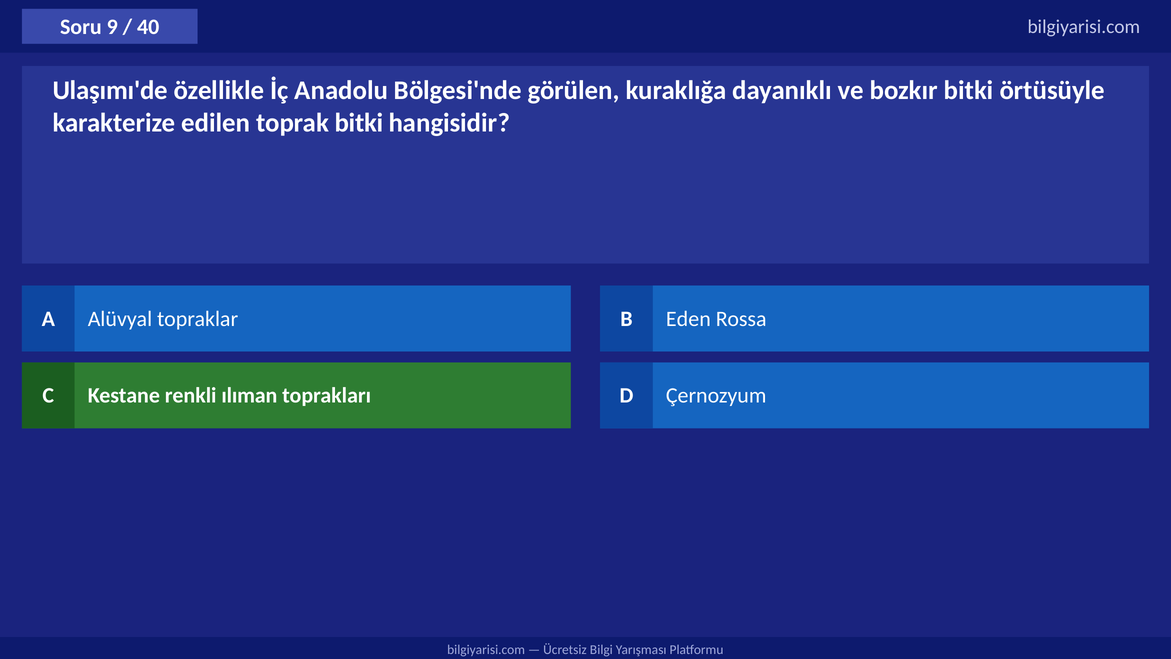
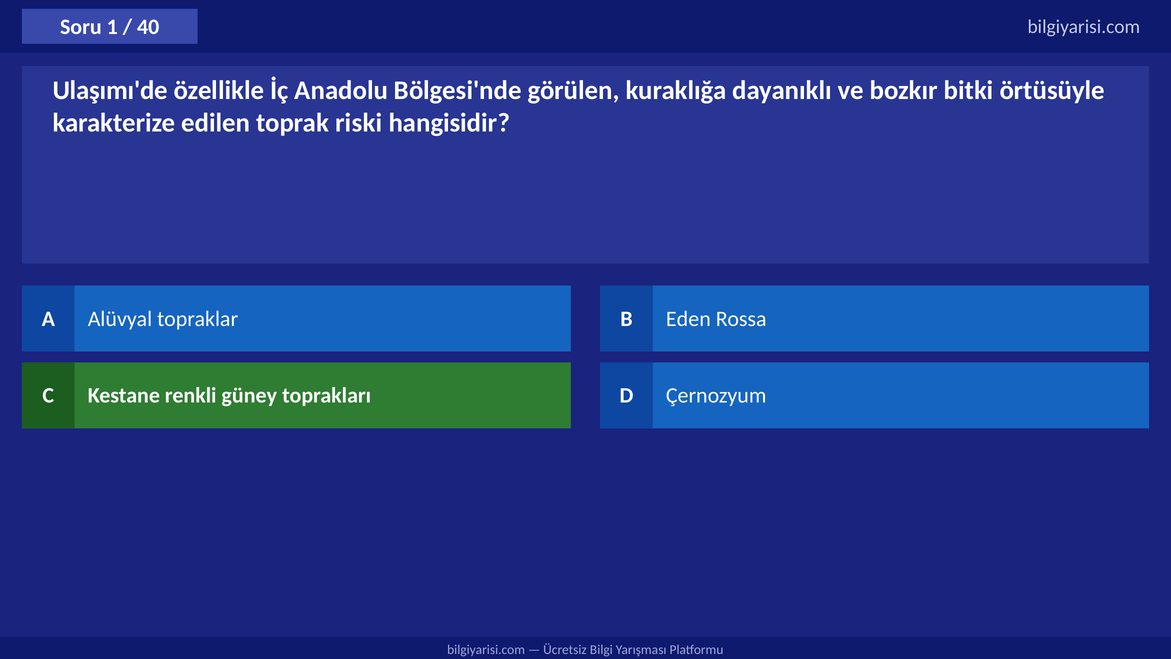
9: 9 -> 1
toprak bitki: bitki -> riski
ılıman: ılıman -> güney
